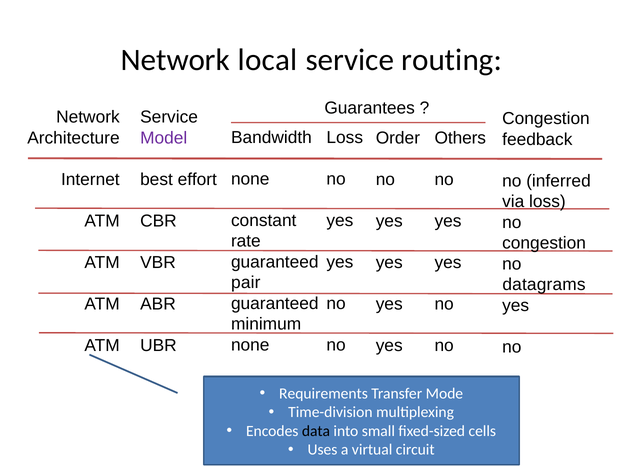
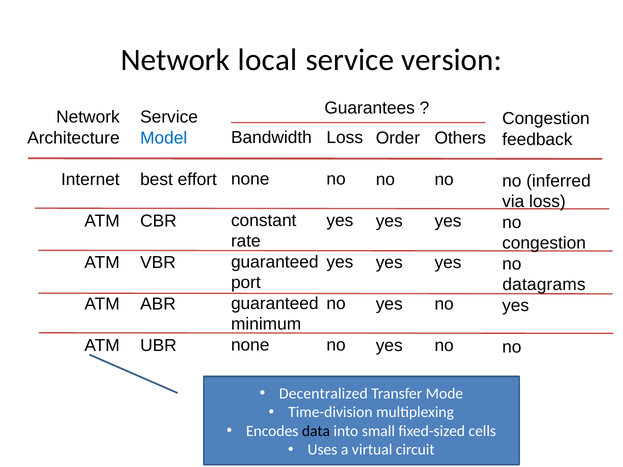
routing: routing -> version
Model colour: purple -> blue
pair: pair -> port
Requirements: Requirements -> Decentralized
